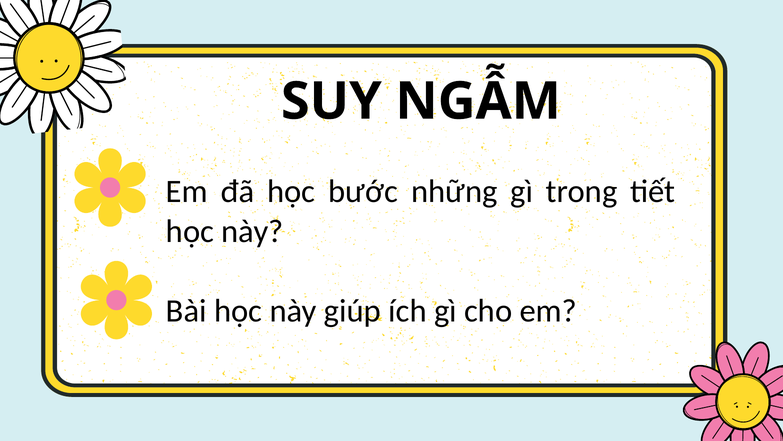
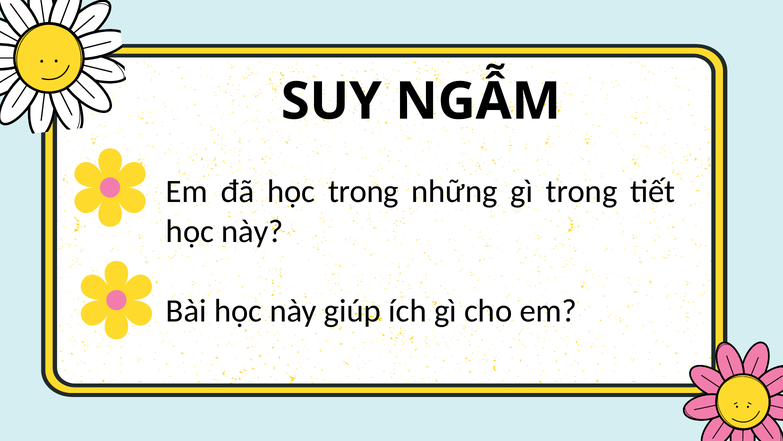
học bước: bước -> trong
